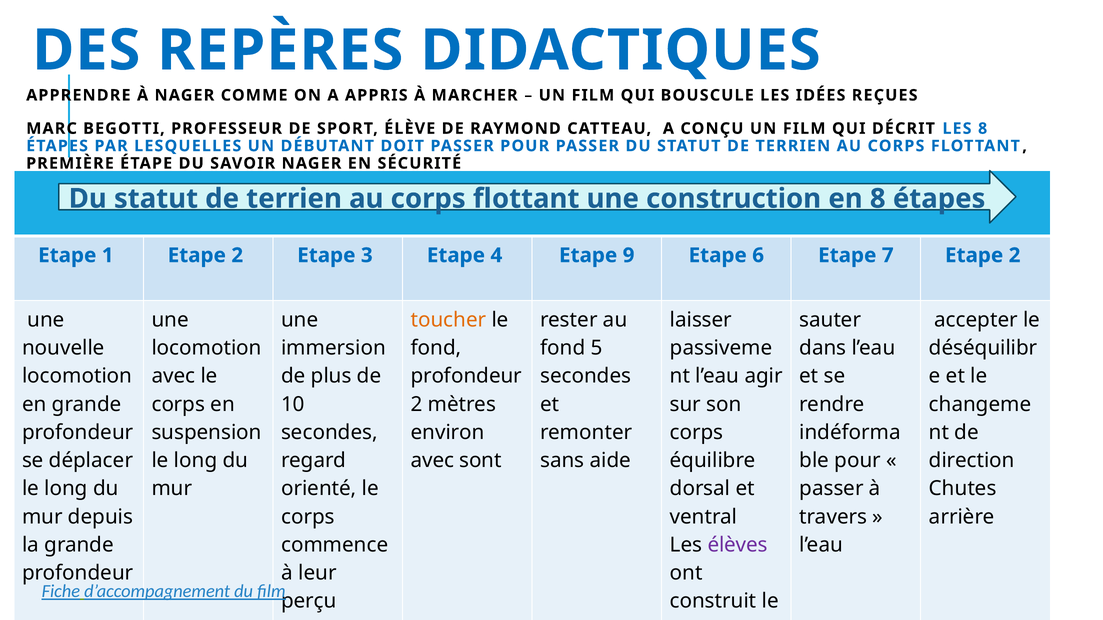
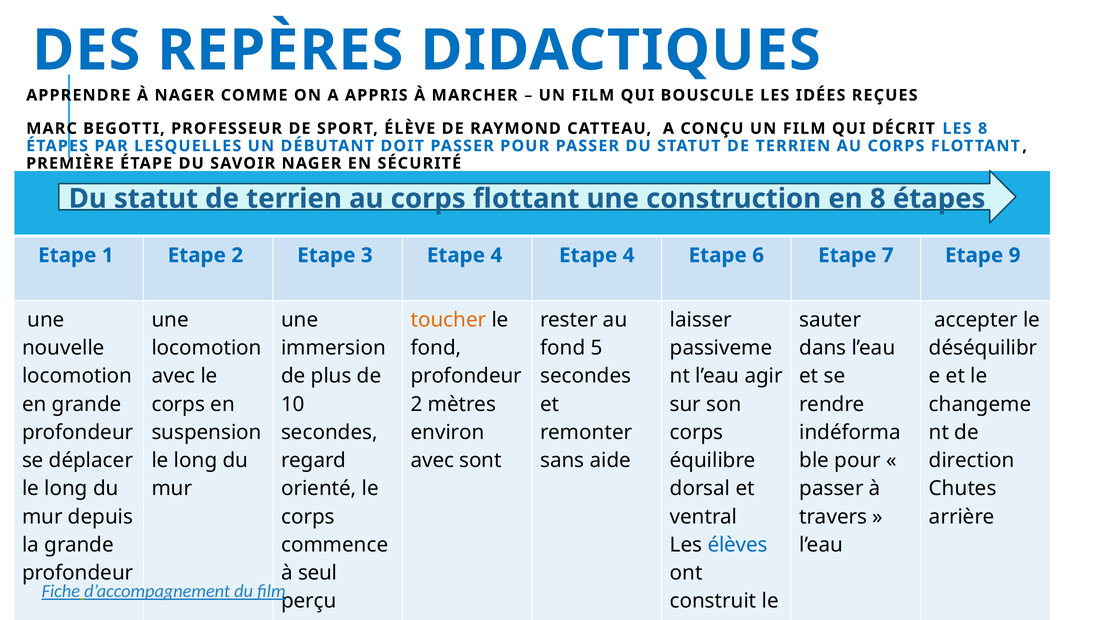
4 Etape 9: 9 -> 4
7 Etape 2: 2 -> 9
élèves colour: purple -> blue
leur: leur -> seul
